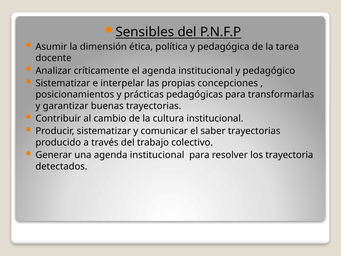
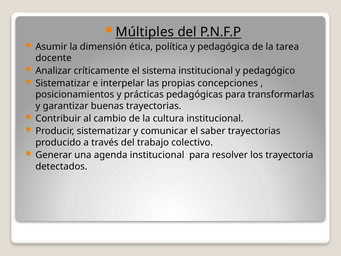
Sensibles: Sensibles -> Múltiples
el agenda: agenda -> sistema
